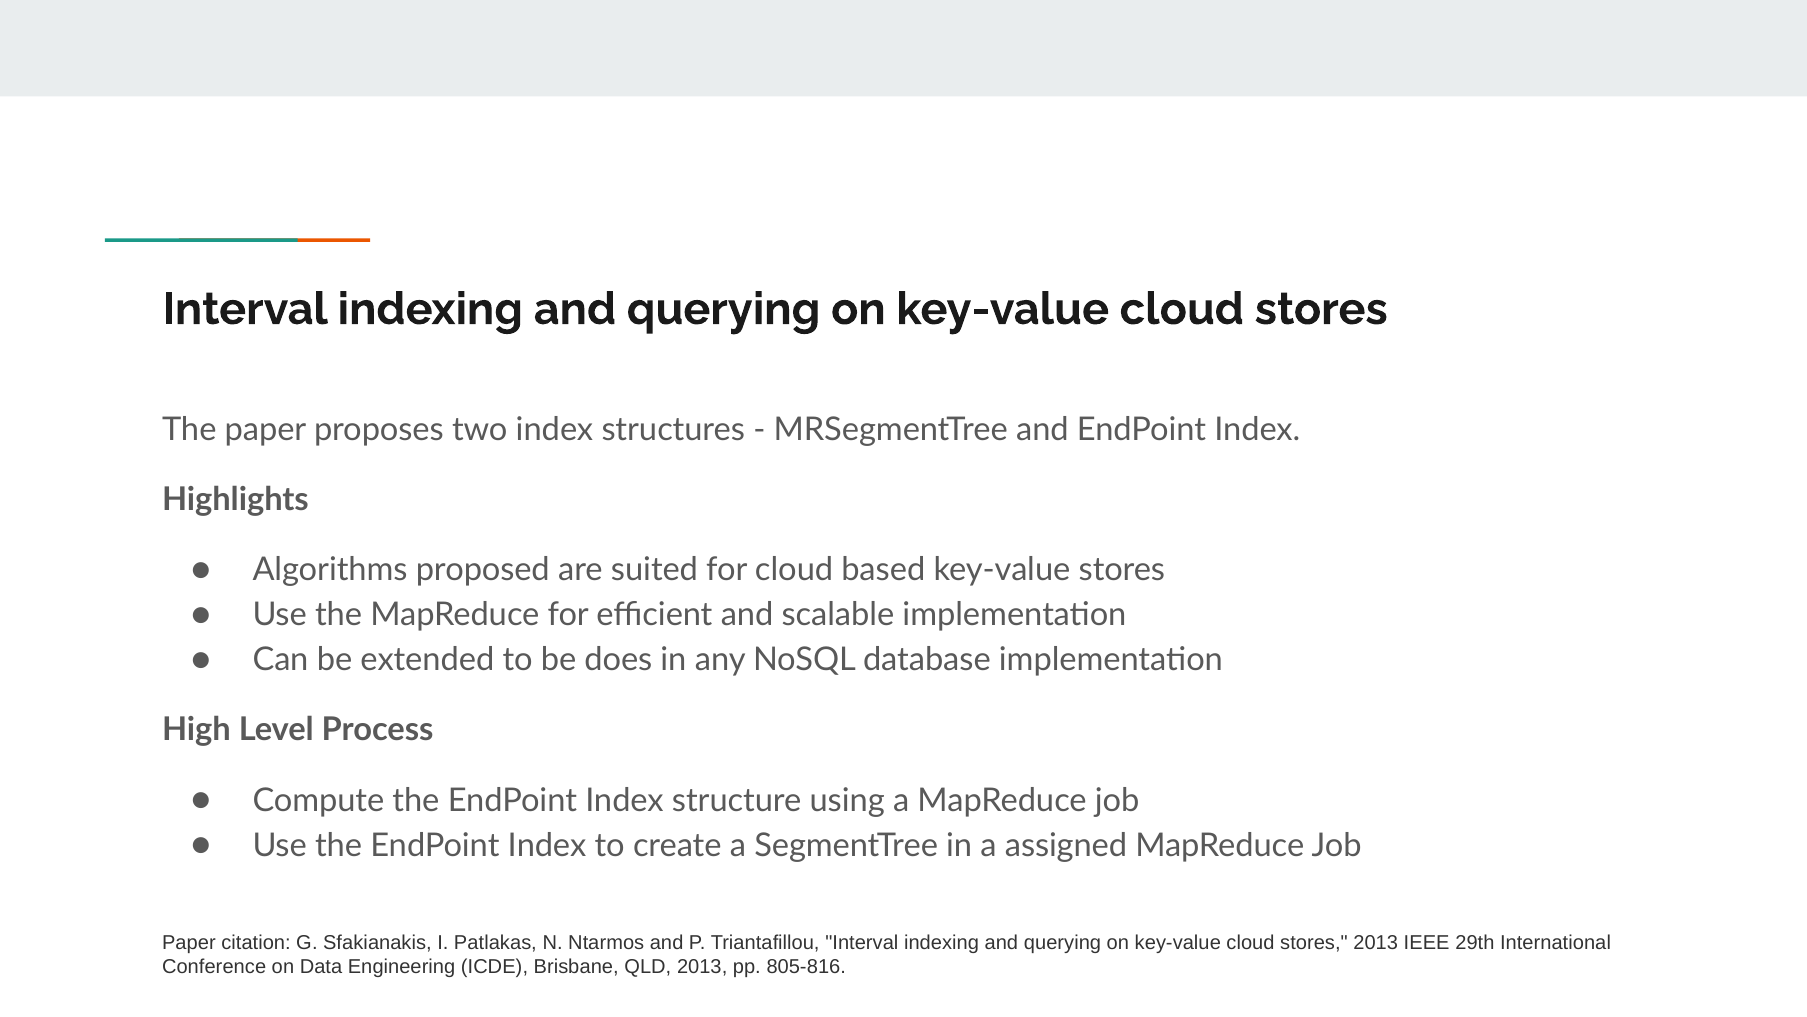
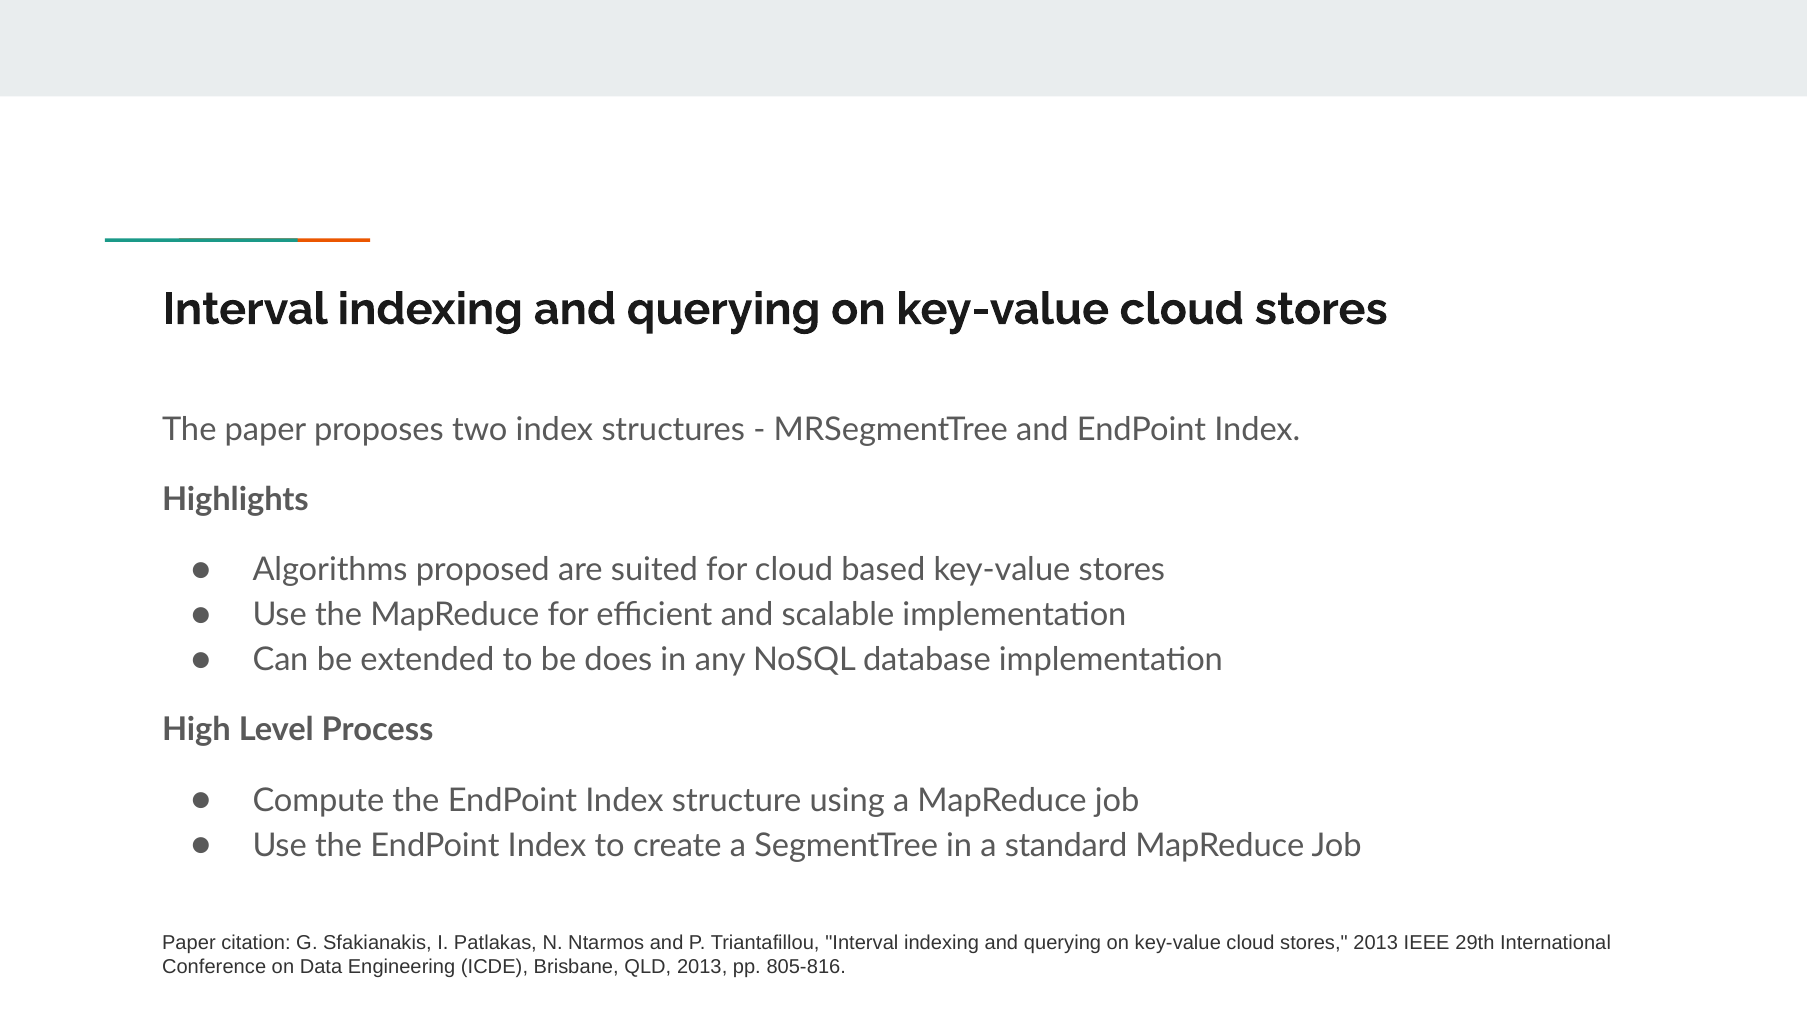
assigned: assigned -> standard
